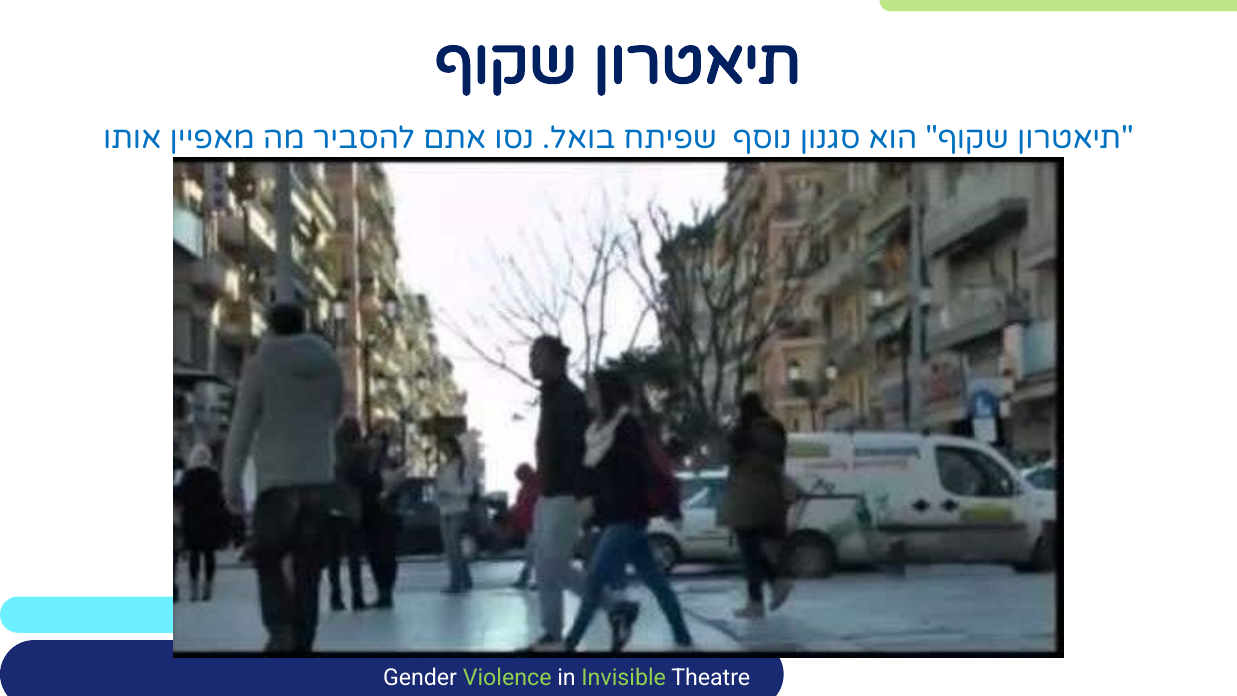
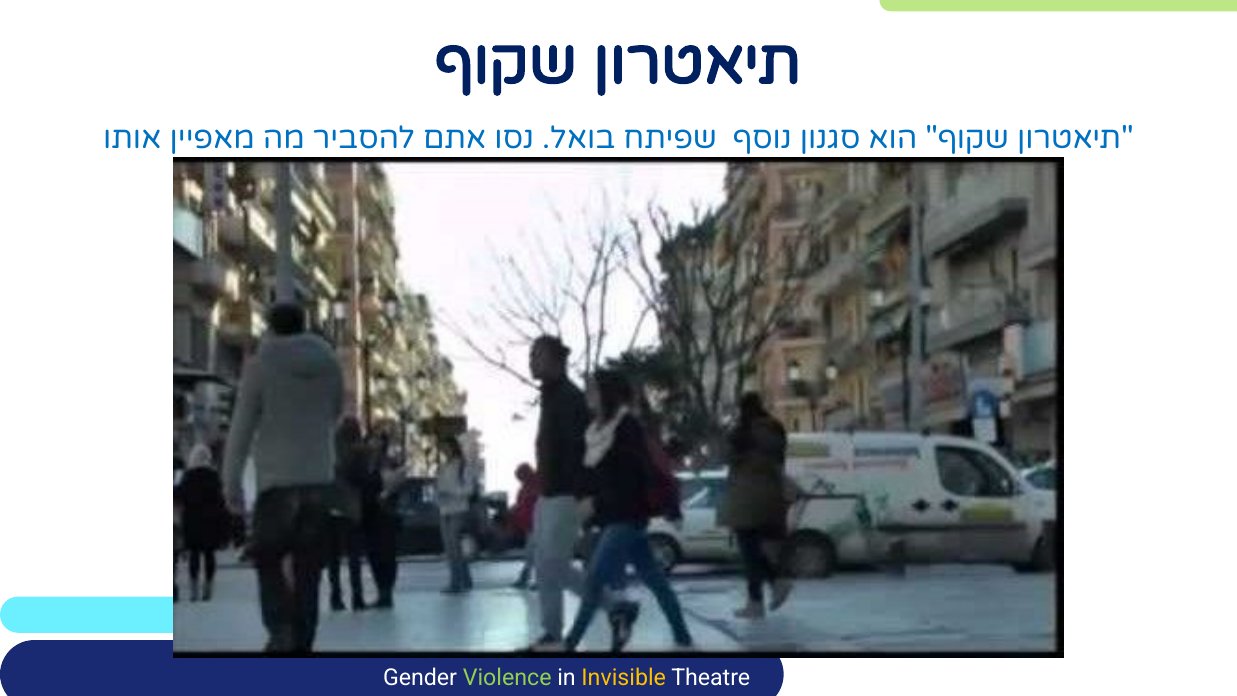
Invisible colour: light green -> yellow
